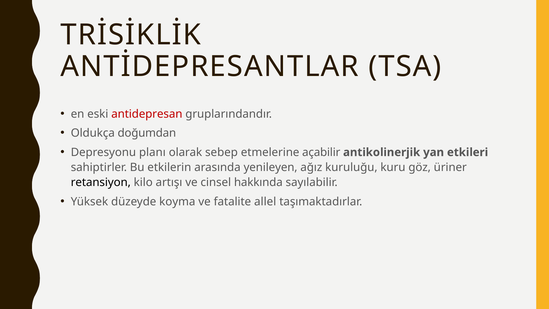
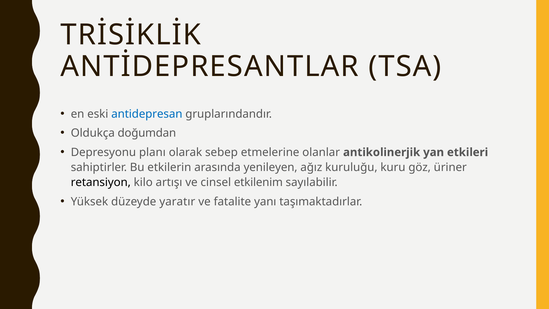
antidepresan colour: red -> blue
açabilir: açabilir -> olanlar
hakkında: hakkında -> etkilenim
koyma: koyma -> yaratır
allel: allel -> yanı
